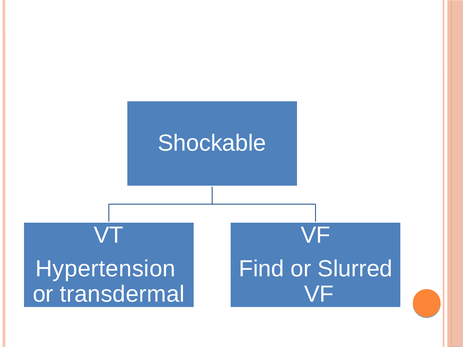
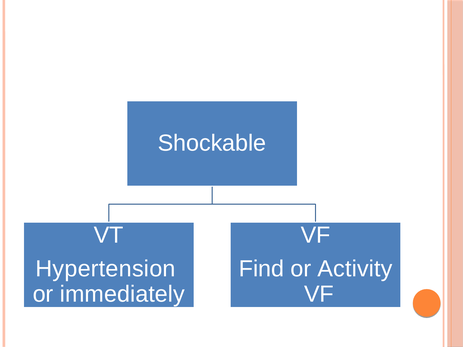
Slurred: Slurred -> Activity
transdermal: transdermal -> immediately
